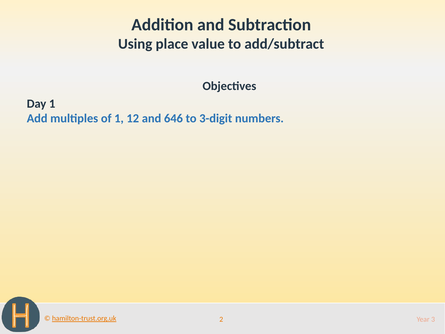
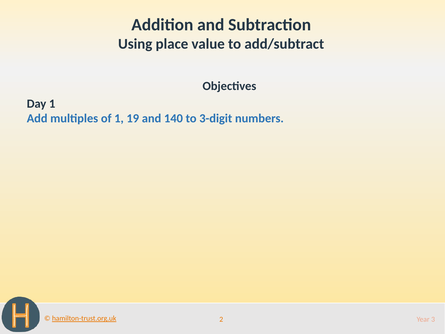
12: 12 -> 19
646: 646 -> 140
